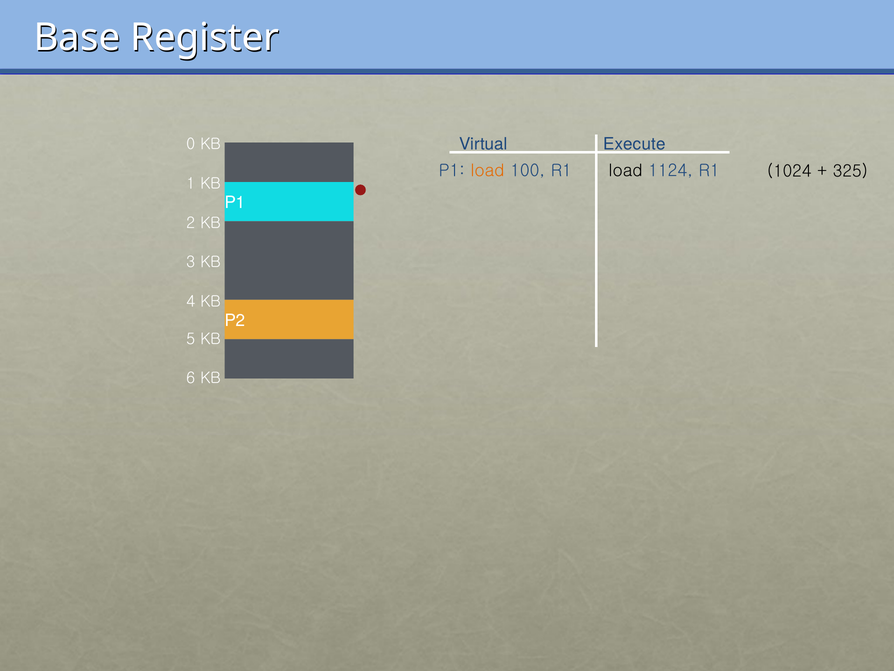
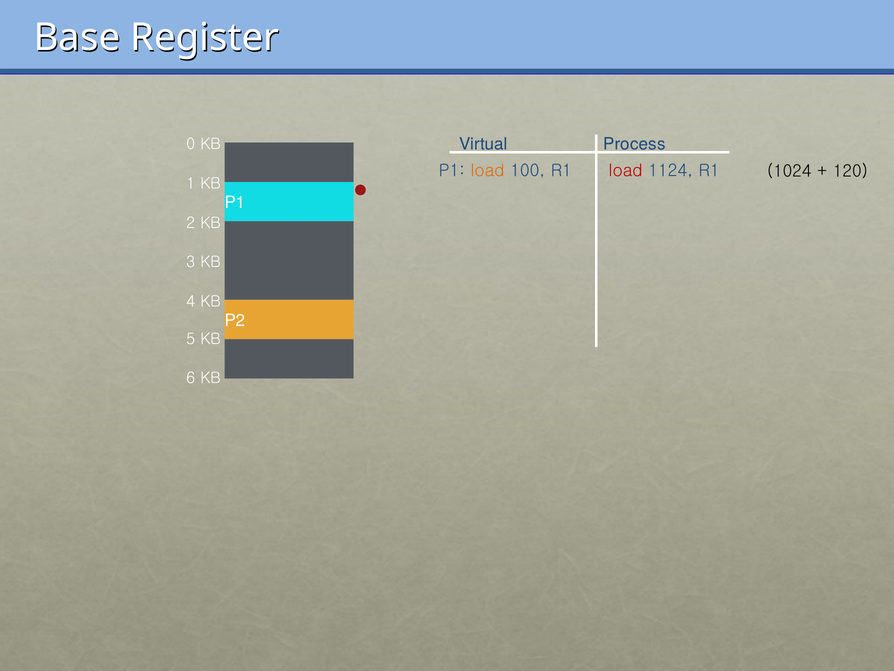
Execute: Execute -> Process
load at (626, 170) colour: black -> red
325: 325 -> 120
